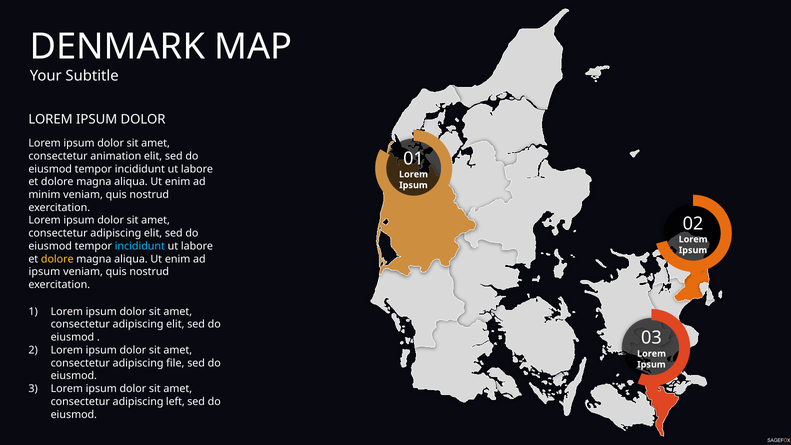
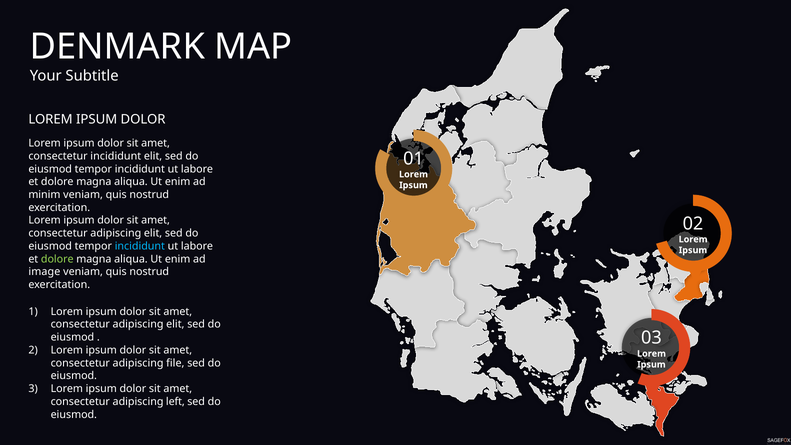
consectetur animation: animation -> incididunt
dolore at (57, 259) colour: yellow -> light green
ipsum at (44, 272): ipsum -> image
